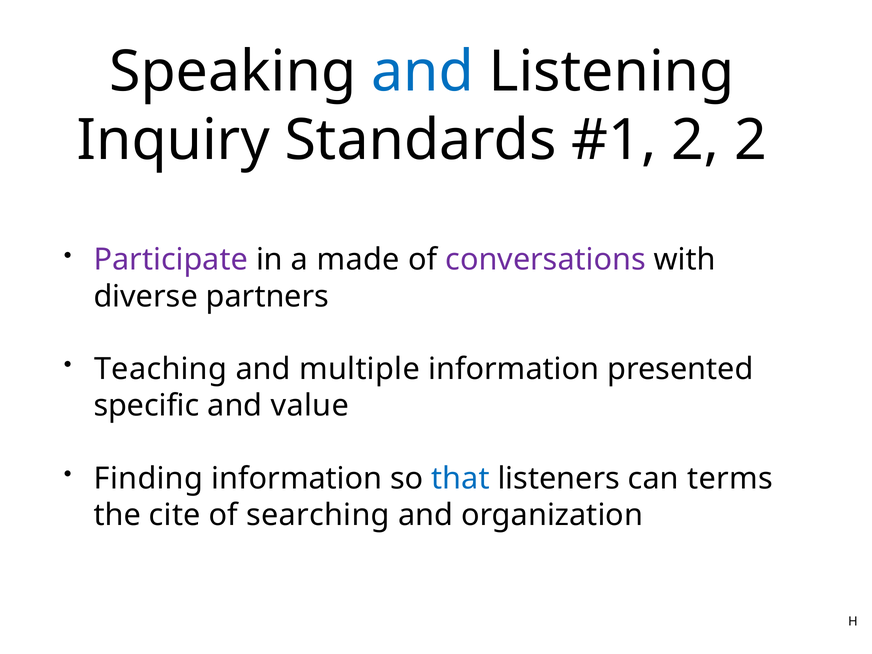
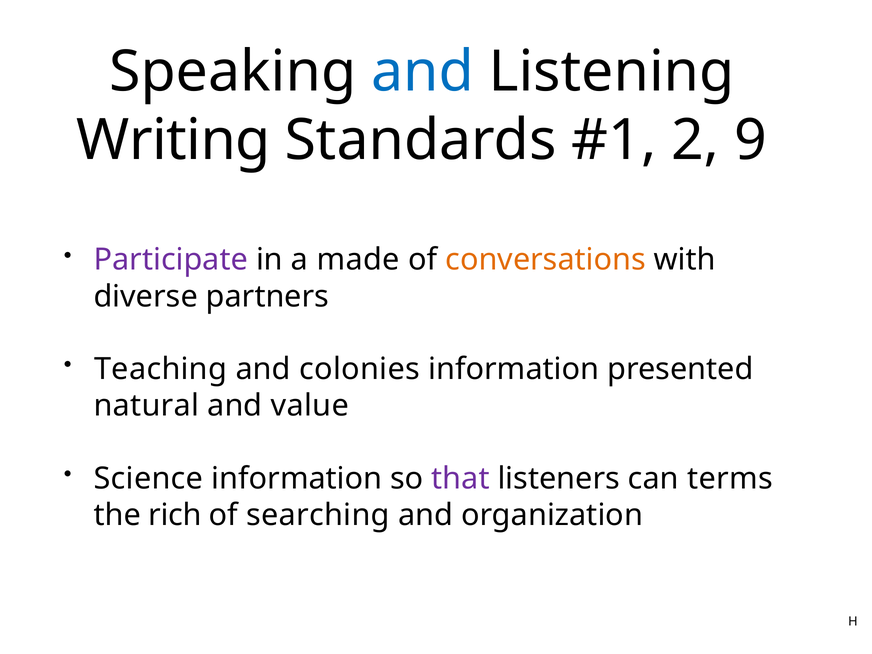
Inquiry: Inquiry -> Writing
2 2: 2 -> 9
conversations colour: purple -> orange
multiple: multiple -> colonies
specific: specific -> natural
Finding: Finding -> Science
that colour: blue -> purple
cite: cite -> rich
